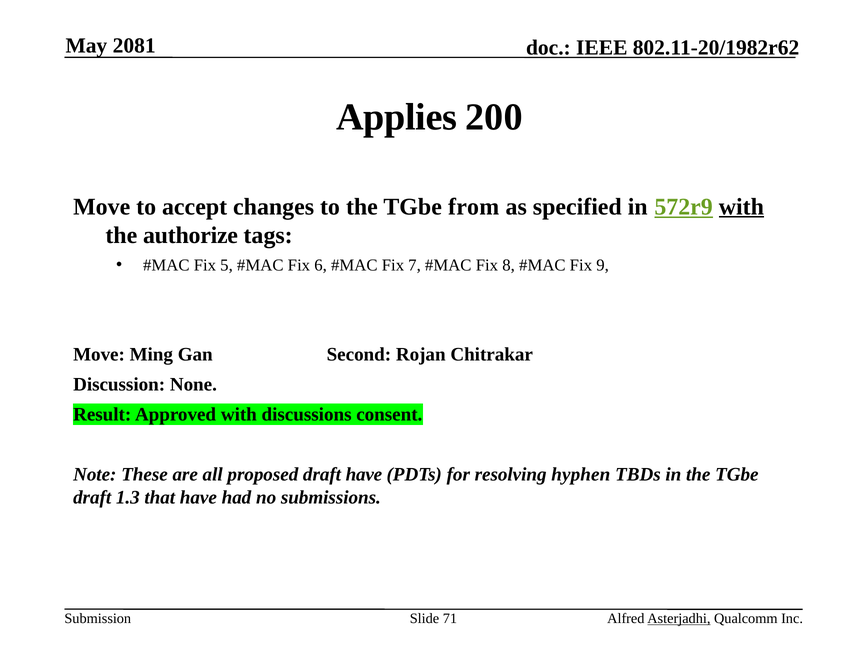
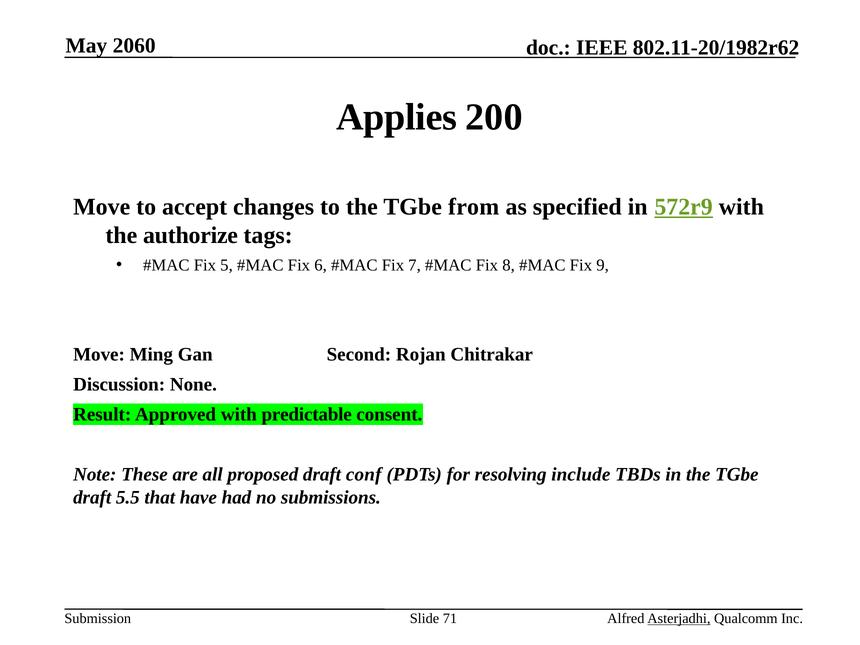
2081: 2081 -> 2060
with at (741, 207) underline: present -> none
discussions: discussions -> predictable
draft have: have -> conf
hyphen: hyphen -> include
1.3: 1.3 -> 5.5
